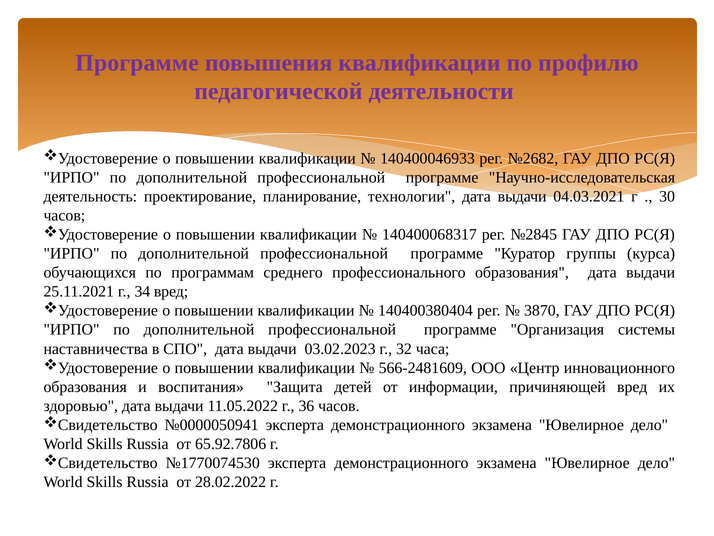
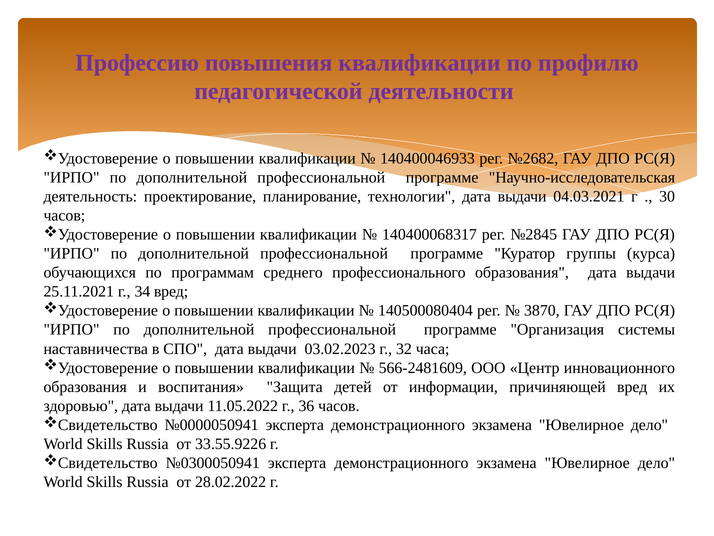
Программе at (137, 63): Программе -> Профессию
140400380404: 140400380404 -> 140500080404
65.92.7806: 65.92.7806 -> 33.55.9226
№1770074530: №1770074530 -> №0300050941
